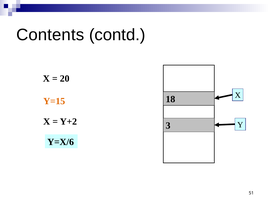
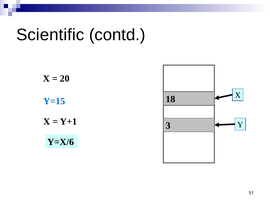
Contents: Contents -> Scientific
Y=15 colour: orange -> blue
Y+2: Y+2 -> Y+1
